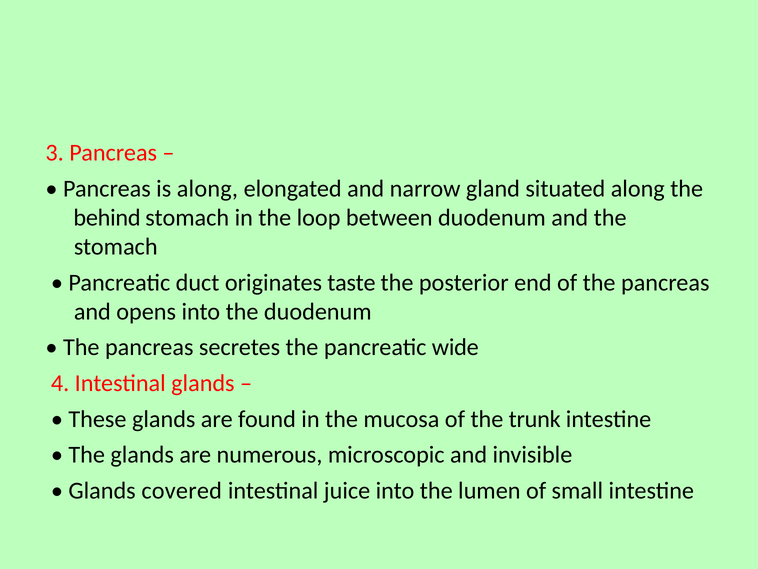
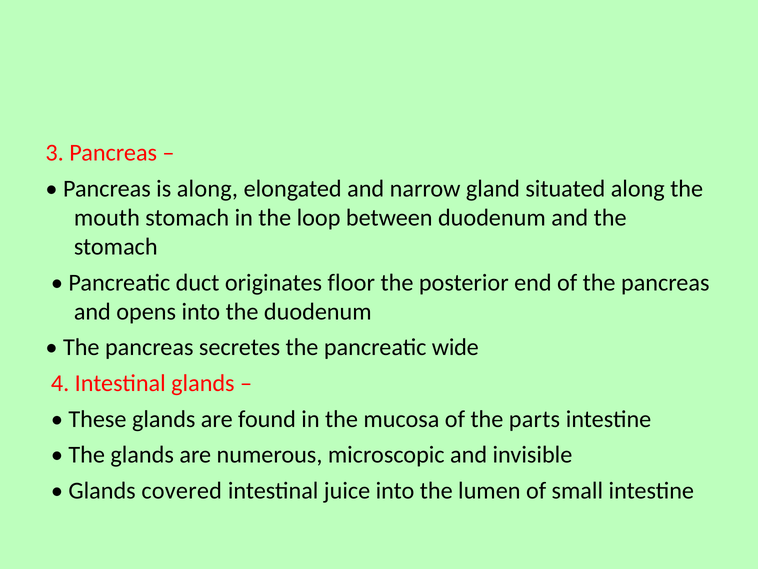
behind: behind -> mouth
taste: taste -> floor
trunk: trunk -> parts
